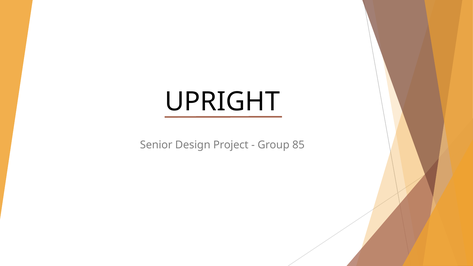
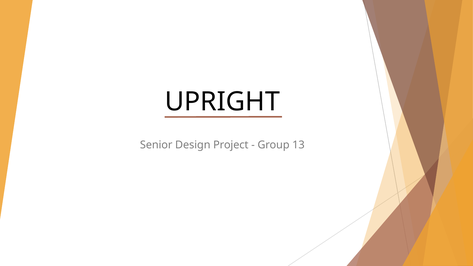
85: 85 -> 13
